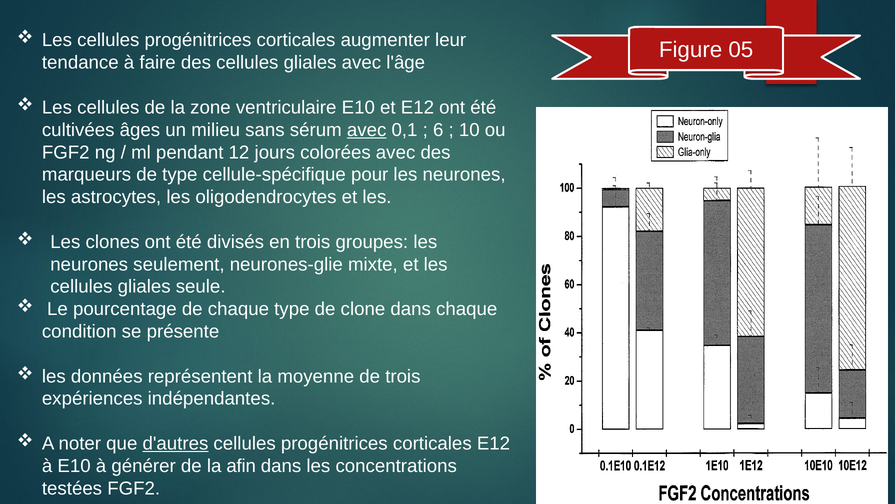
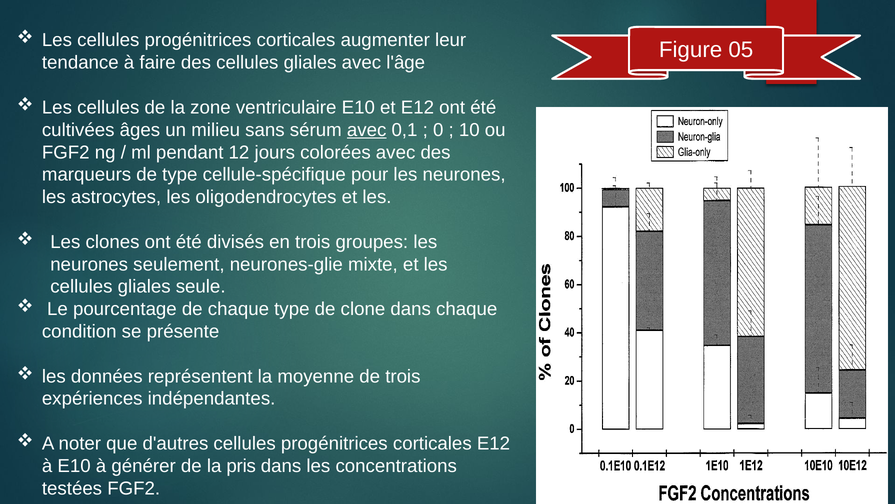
6: 6 -> 0
d'autres underline: present -> none
afin: afin -> pris
